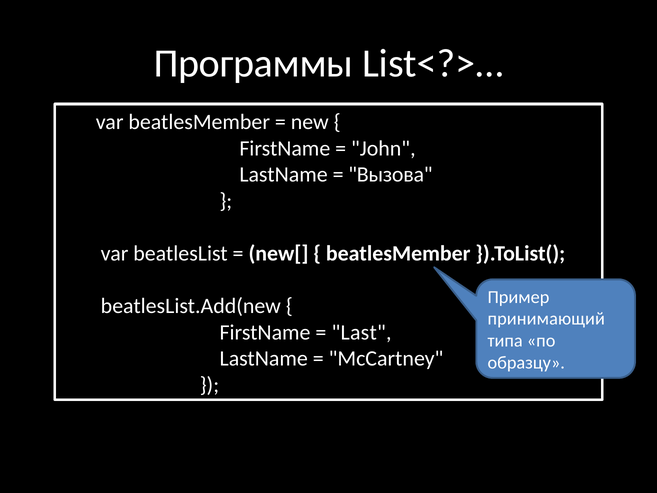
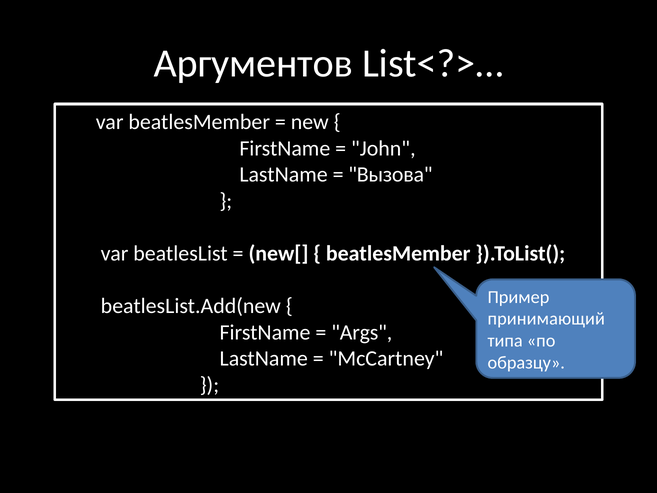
Программы: Программы -> Аргументов
Last: Last -> Args
